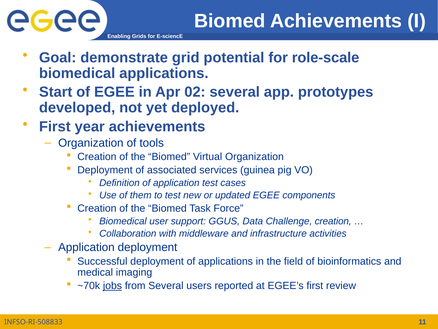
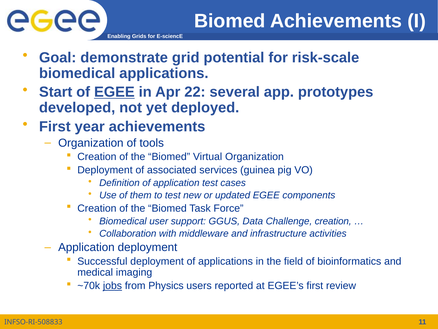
role-scale: role-scale -> risk-scale
EGEE at (114, 92) underline: none -> present
02: 02 -> 22
from Several: Several -> Physics
